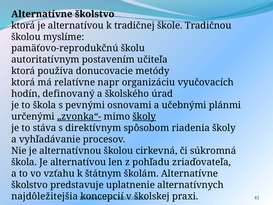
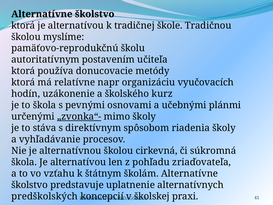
definovaný: definovaný -> uzákonenie
úrad: úrad -> kurz
školy at (144, 116) underline: present -> none
najdôležitejšia: najdôležitejšia -> predškolských
